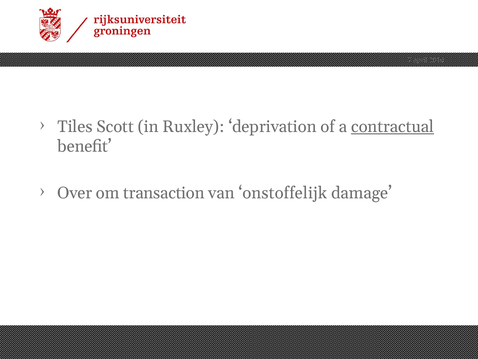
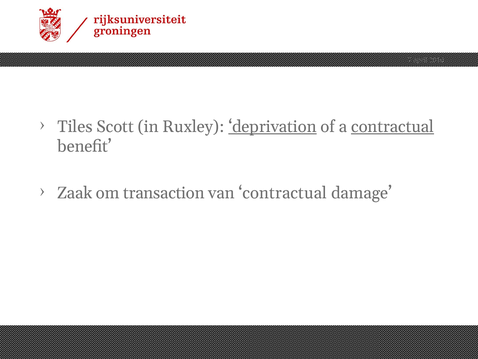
deprivation underline: none -> present
Over: Over -> Zaak
van onstoffelijk: onstoffelijk -> contractual
